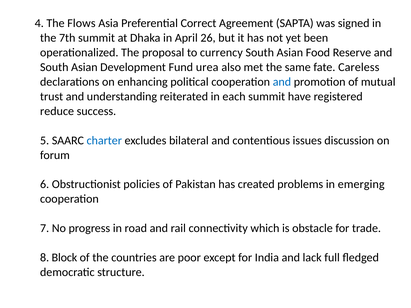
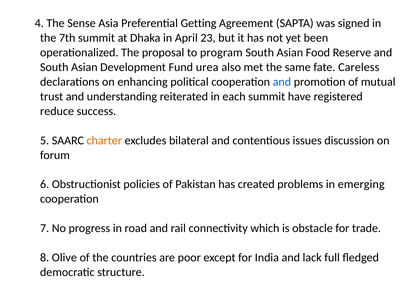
Flows: Flows -> Sense
Correct: Correct -> Getting
26: 26 -> 23
currency: currency -> program
charter colour: blue -> orange
Block: Block -> Olive
